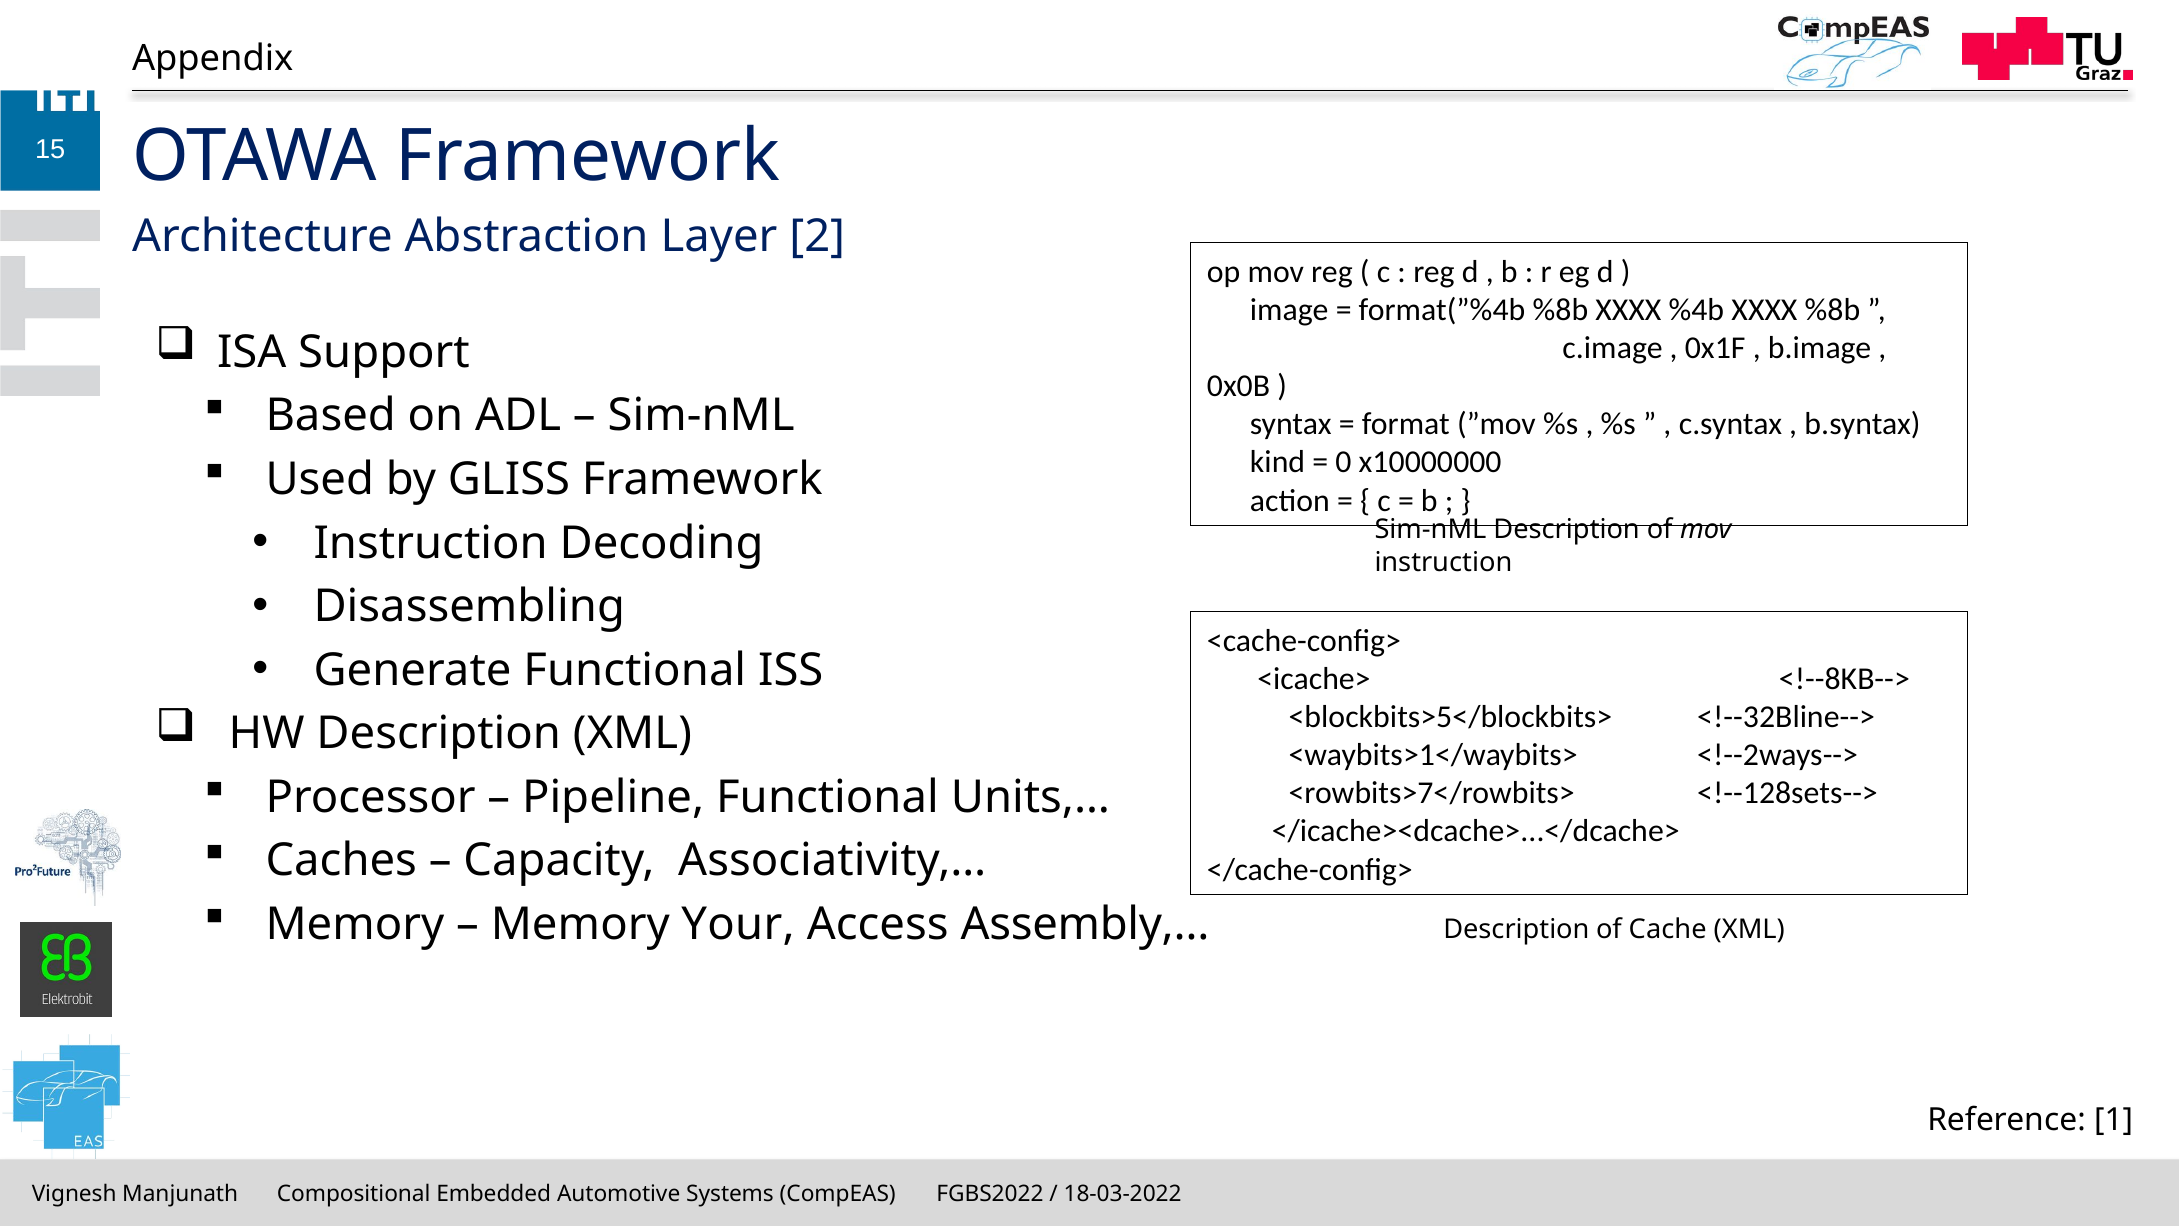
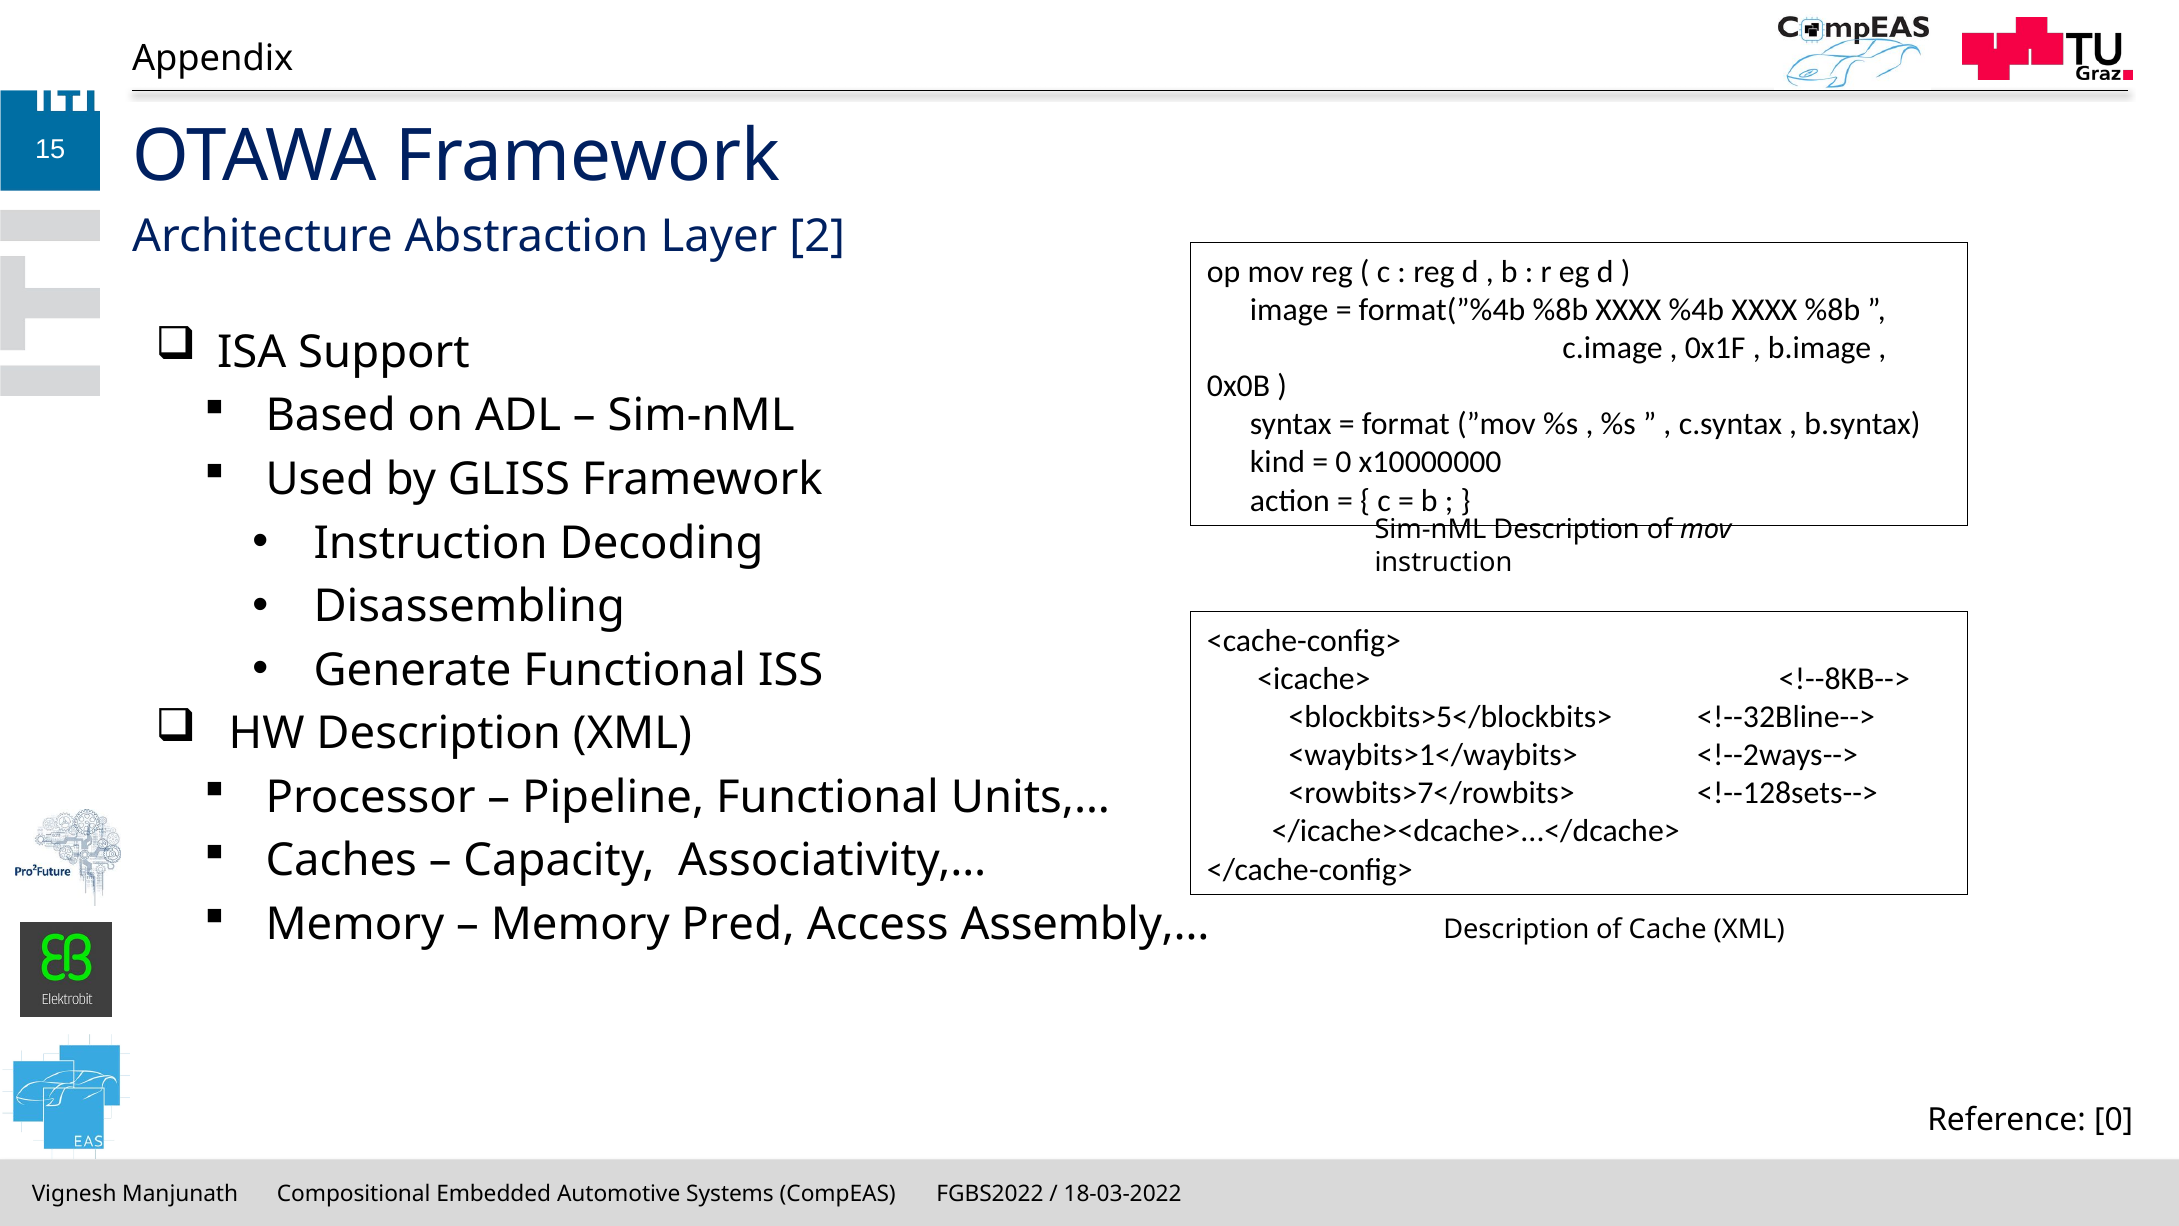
Your: Your -> Pred
Reference 1: 1 -> 0
